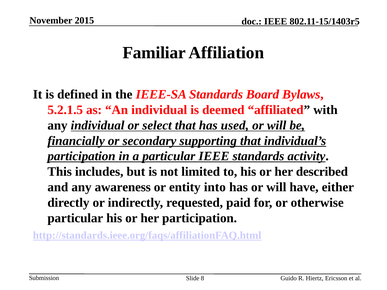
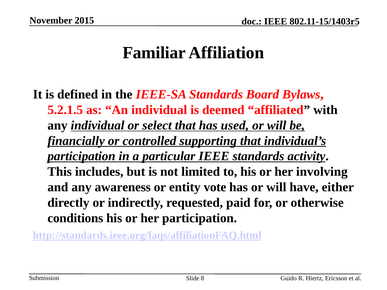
secondary: secondary -> controlled
described: described -> involving
into: into -> vote
particular at (75, 218): particular -> conditions
